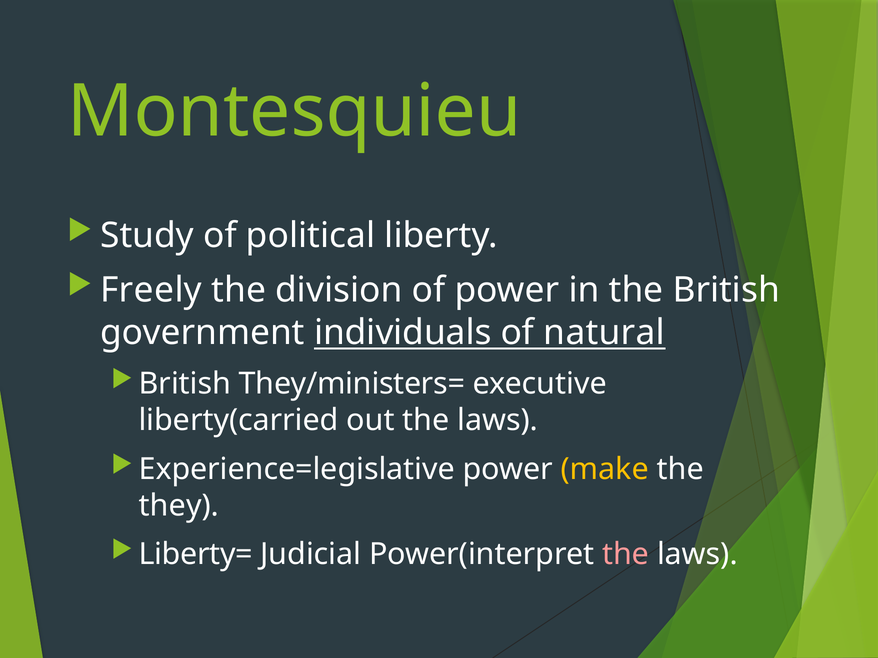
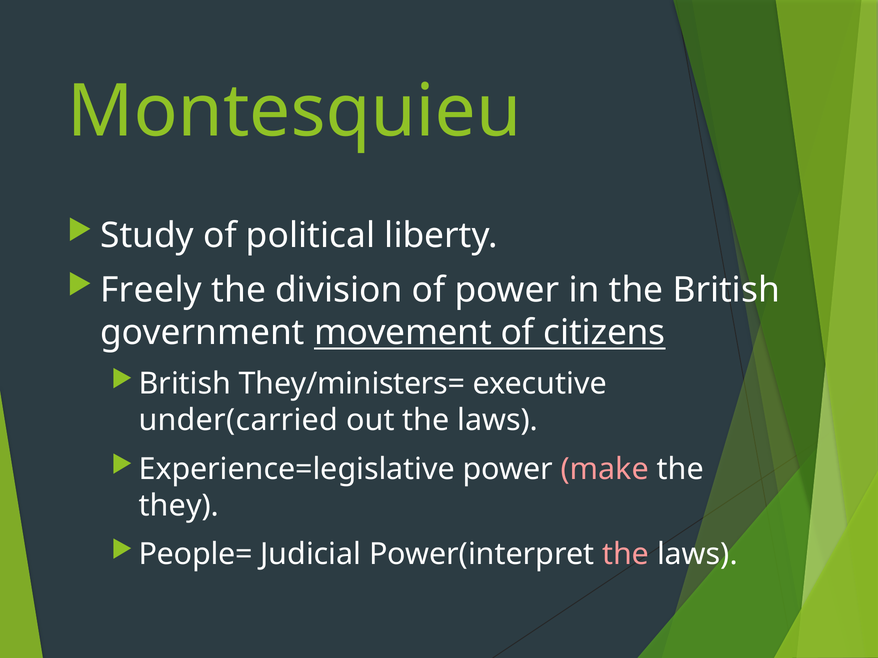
individuals: individuals -> movement
natural: natural -> citizens
liberty(carried: liberty(carried -> under(carried
make colour: yellow -> pink
Liberty=: Liberty= -> People=
